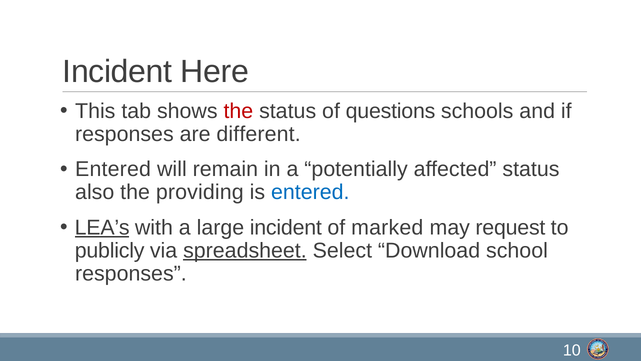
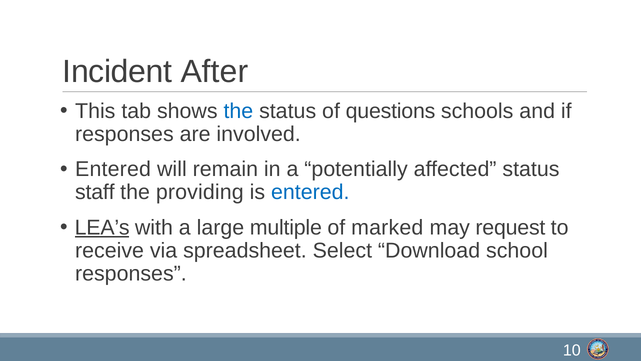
Here: Here -> After
the at (238, 111) colour: red -> blue
different: different -> involved
also: also -> staff
large incident: incident -> multiple
publicly: publicly -> receive
spreadsheet underline: present -> none
